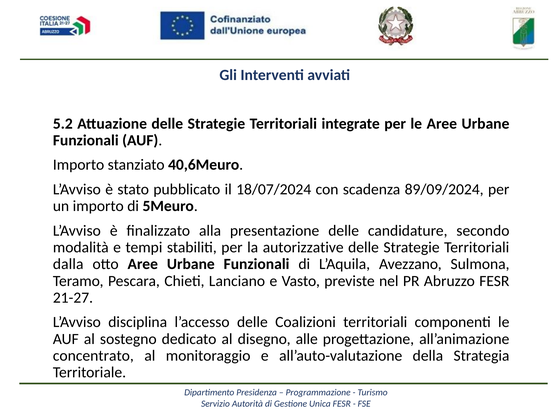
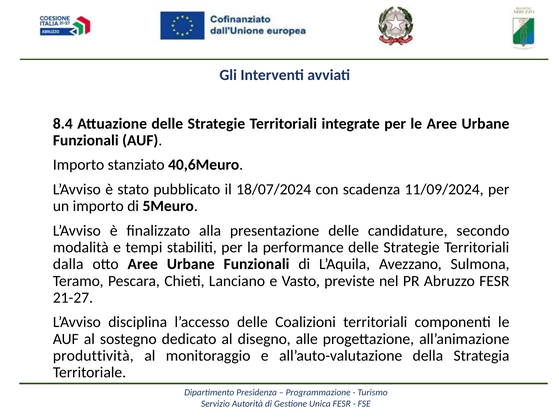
5.2: 5.2 -> 8.4
89/09/2024: 89/09/2024 -> 11/09/2024
autorizzative: autorizzative -> performance
concentrato: concentrato -> produttività
